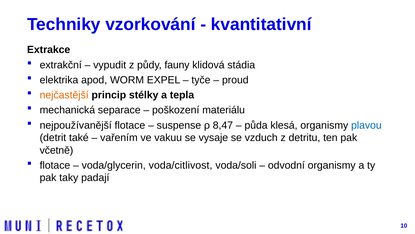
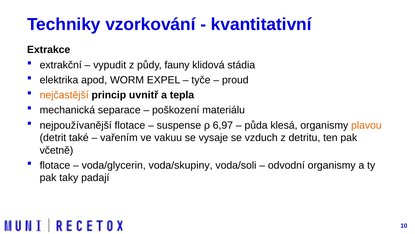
stélky: stélky -> uvnitř
8,47: 8,47 -> 6,97
plavou colour: blue -> orange
voda/citlivost: voda/citlivost -> voda/skupiny
